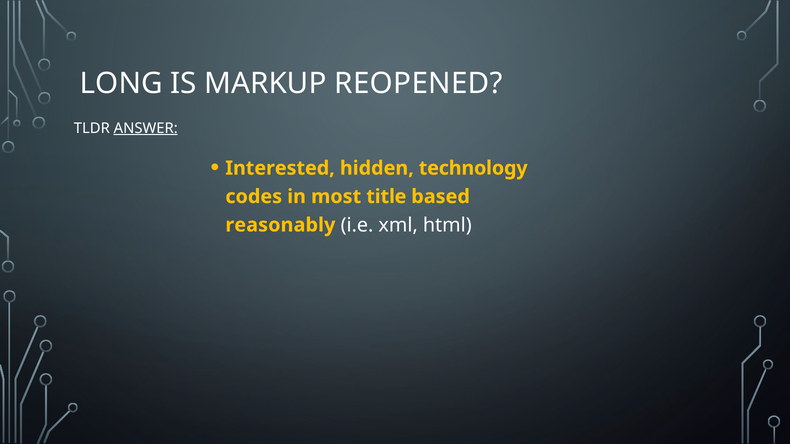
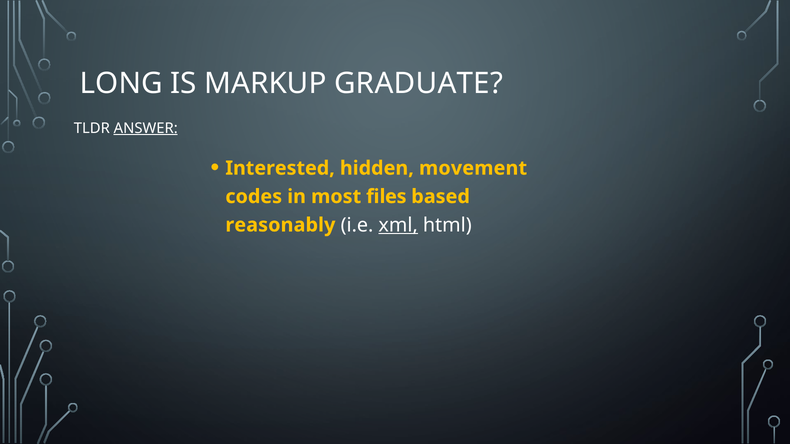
REOPENED: REOPENED -> GRADUATE
technology: technology -> movement
title: title -> files
xml underline: none -> present
